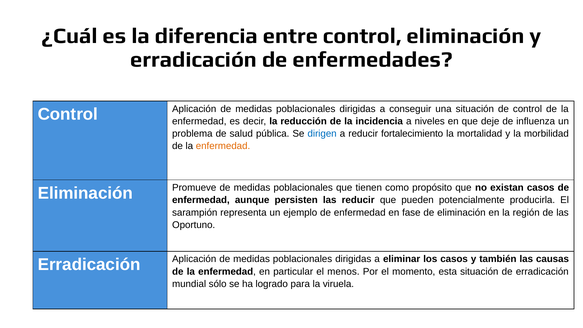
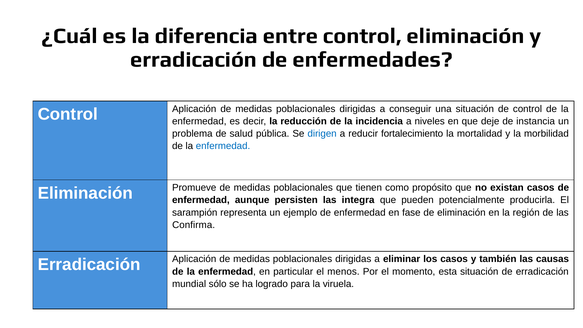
influenza: influenza -> instancia
enfermedad at (223, 146) colour: orange -> blue
las reducir: reducir -> integra
Oportuno: Oportuno -> Confirma
